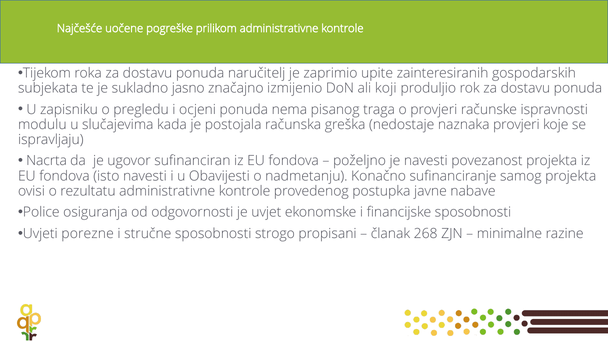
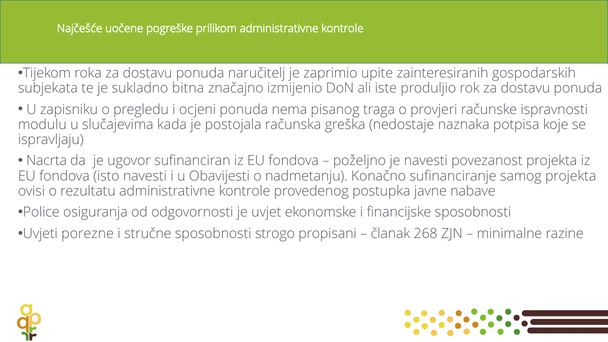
jasno: jasno -> bitna
koji: koji -> iste
naznaka provjeri: provjeri -> potpisa
